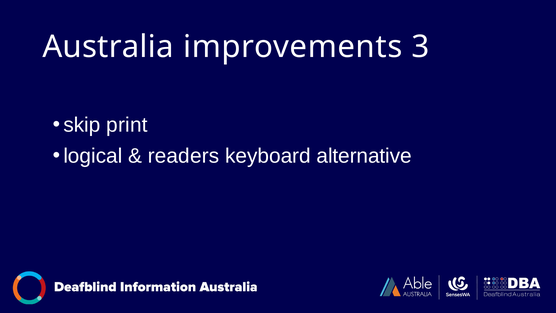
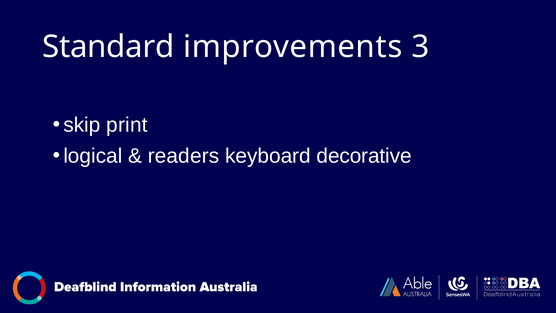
Australia: Australia -> Standard
alternative: alternative -> decorative
